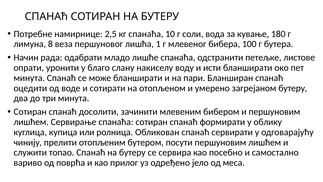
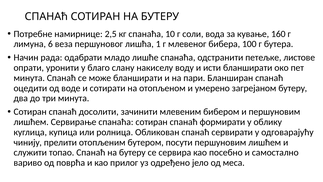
180: 180 -> 160
8: 8 -> 6
